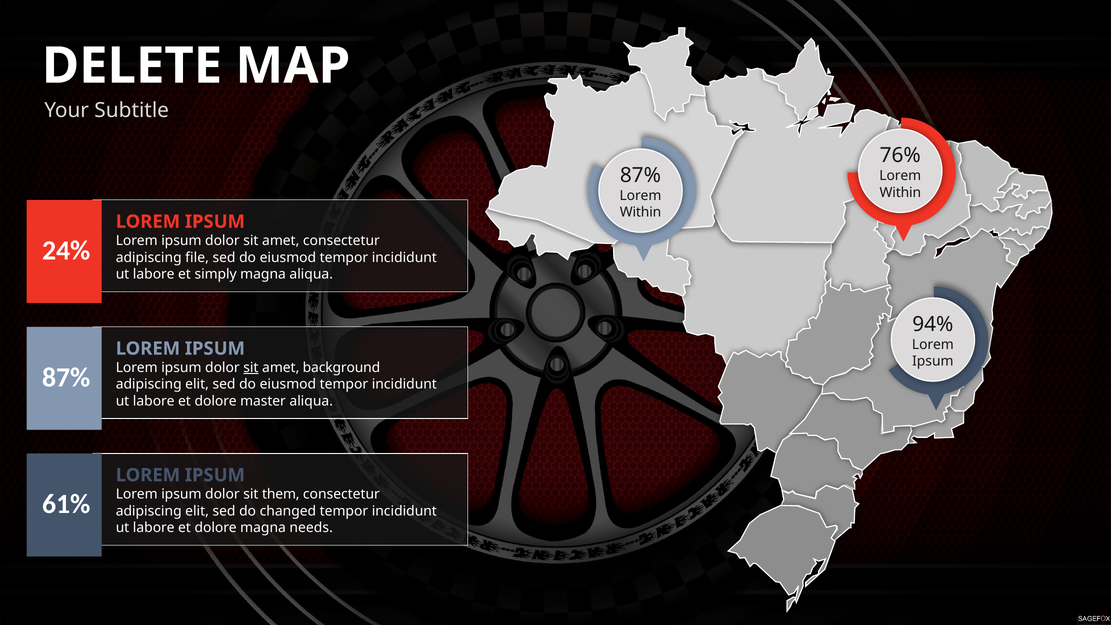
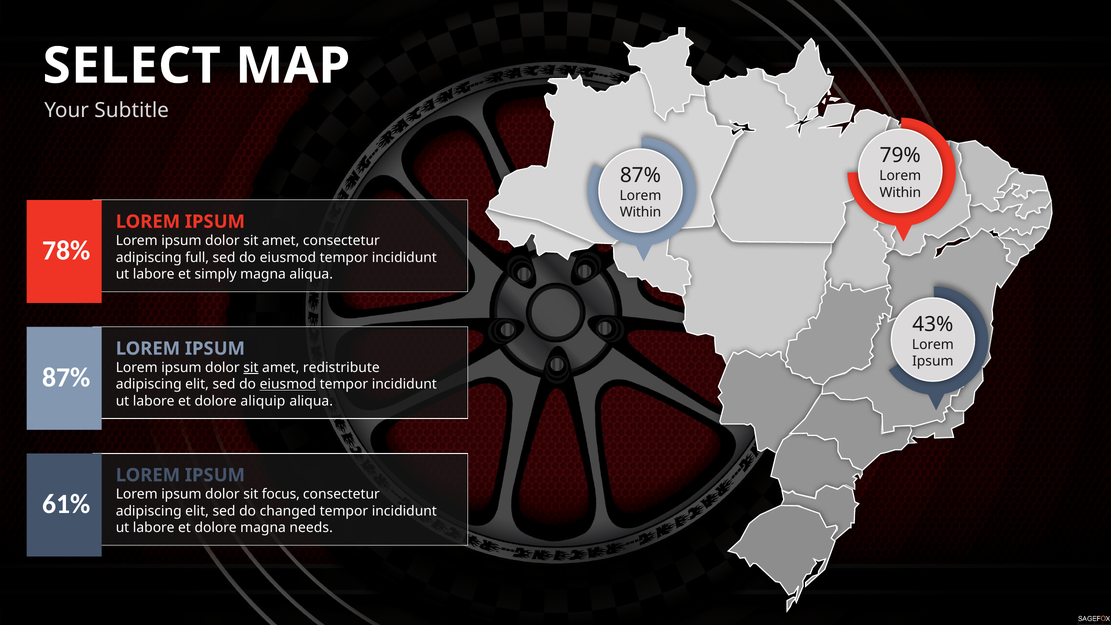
DELETE: DELETE -> SELECT
76%: 76% -> 79%
24%: 24% -> 78%
file: file -> full
94%: 94% -> 43%
background: background -> redistribute
eiusmod at (288, 384) underline: none -> present
master: master -> aliquip
them: them -> focus
